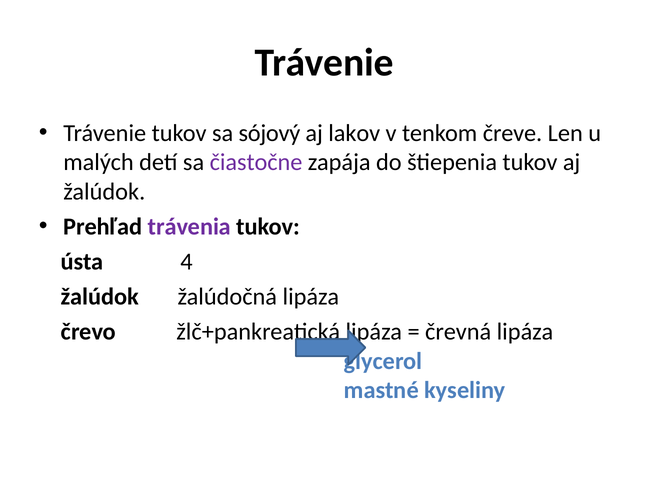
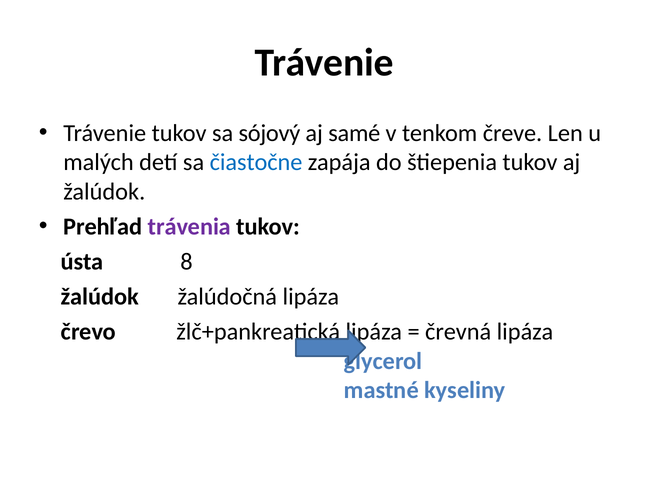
lakov: lakov -> samé
čiastočne colour: purple -> blue
4: 4 -> 8
